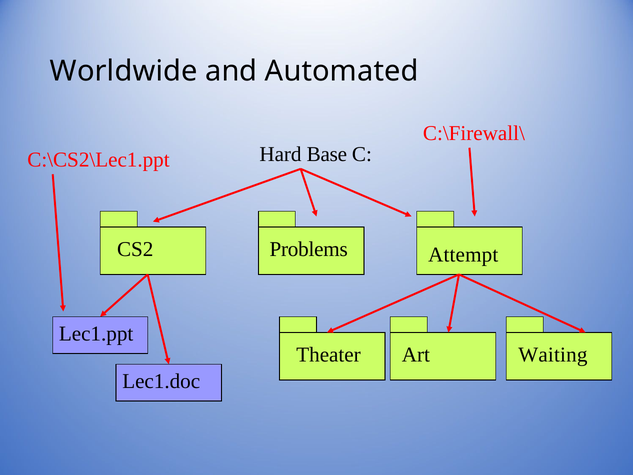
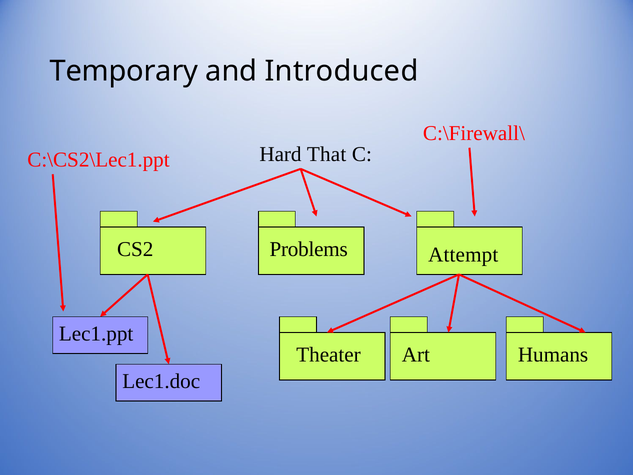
Worldwide: Worldwide -> Temporary
Automated: Automated -> Introduced
Base: Base -> That
Waiting: Waiting -> Humans
